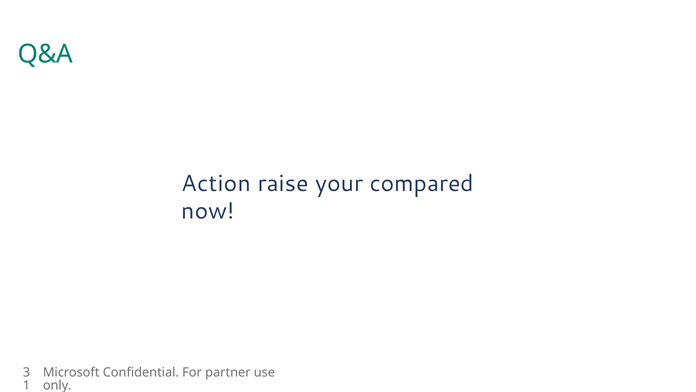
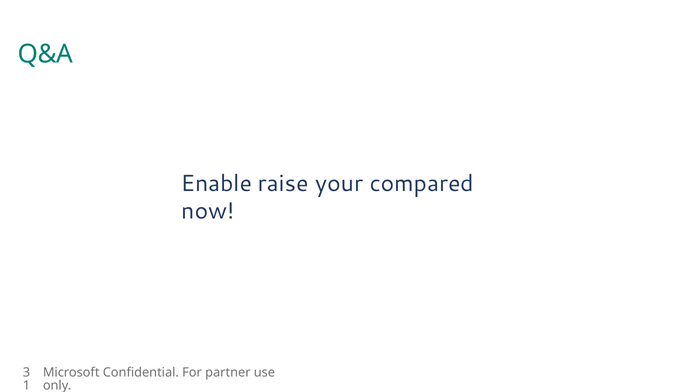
Action: Action -> Enable
